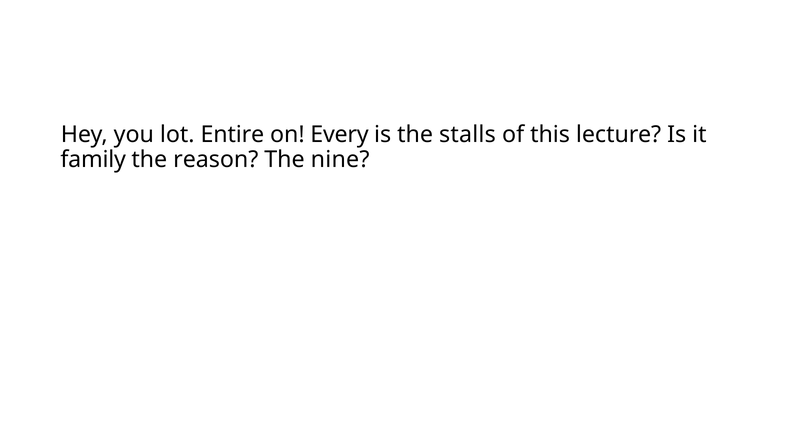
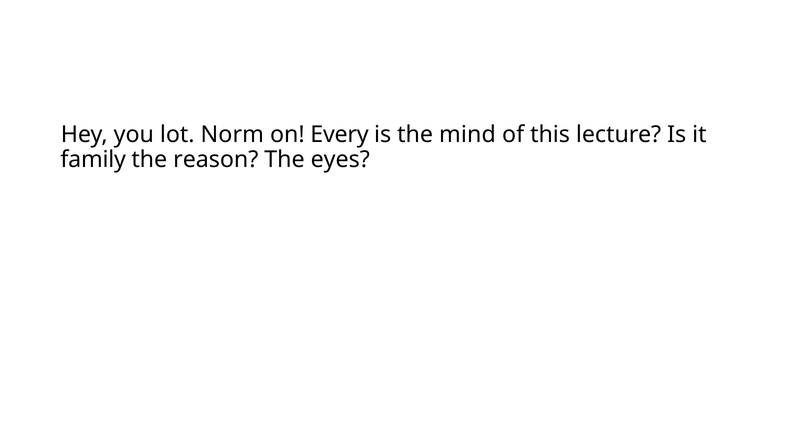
Entire: Entire -> Norm
stalls: stalls -> mind
nine: nine -> eyes
